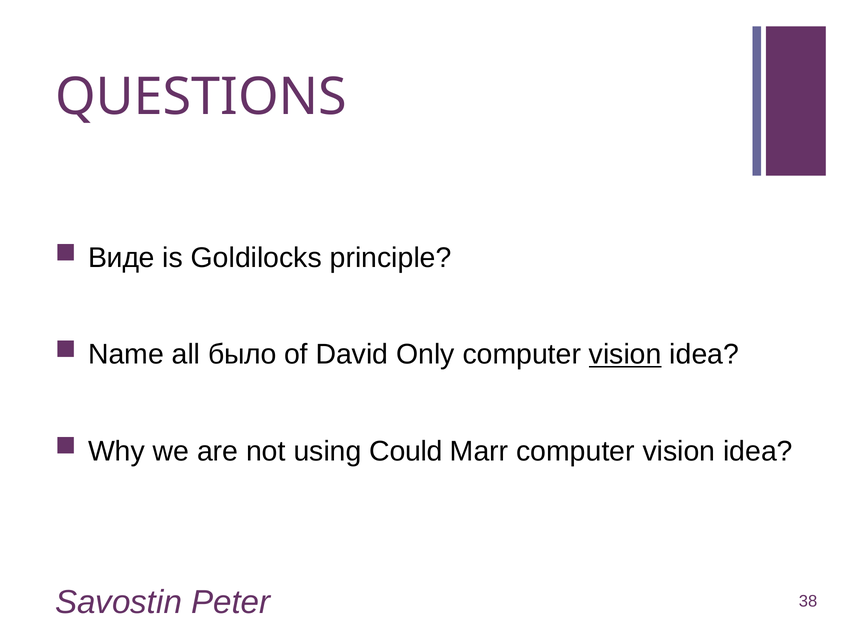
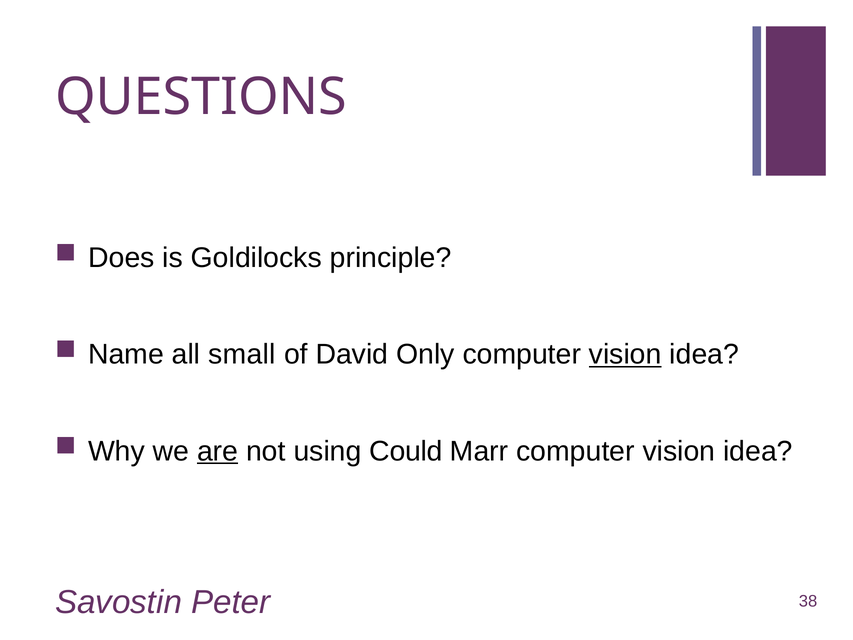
Виде: Виде -> Does
было: было -> small
are underline: none -> present
